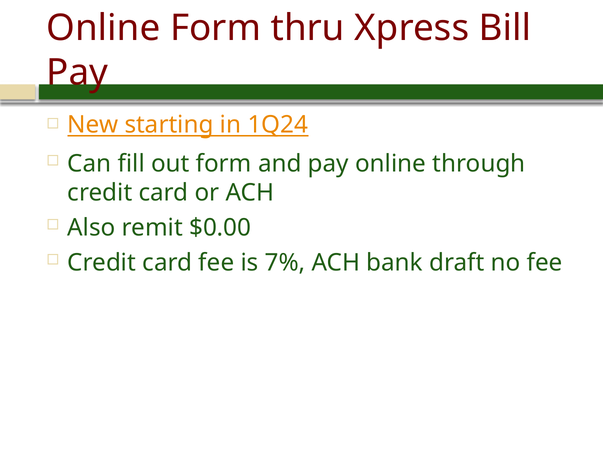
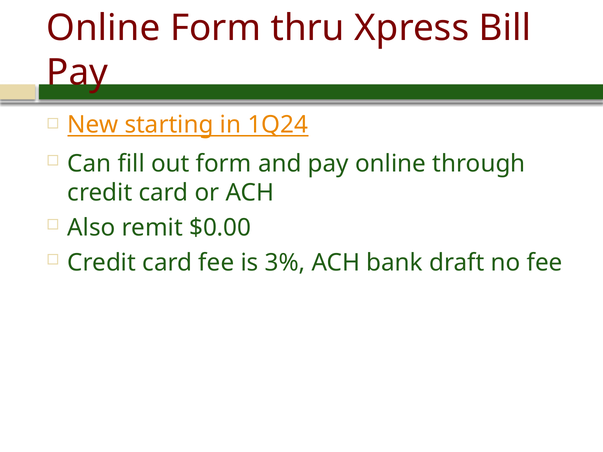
7%: 7% -> 3%
